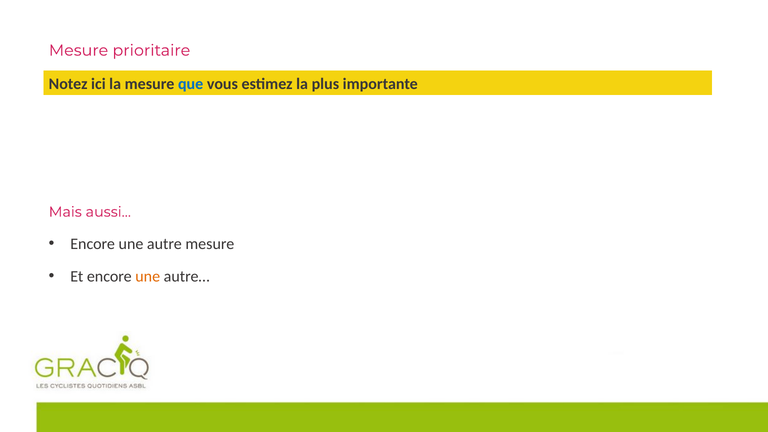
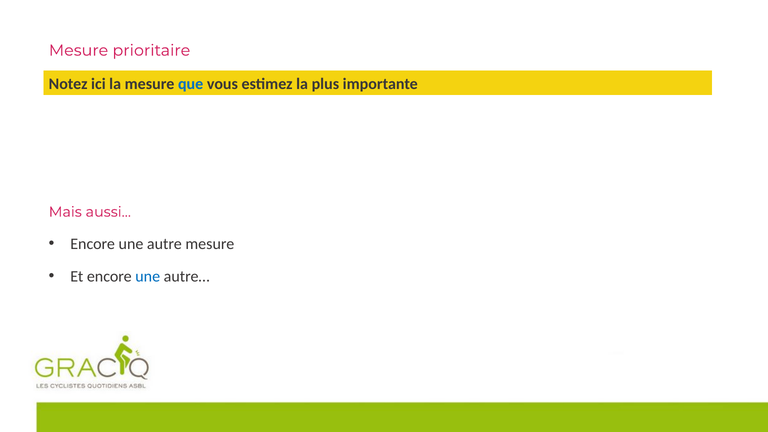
une at (148, 276) colour: orange -> blue
